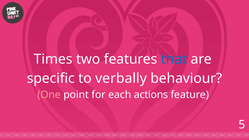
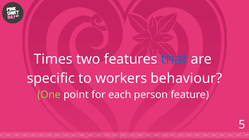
verbally: verbally -> workers
One colour: pink -> light green
actions: actions -> person
